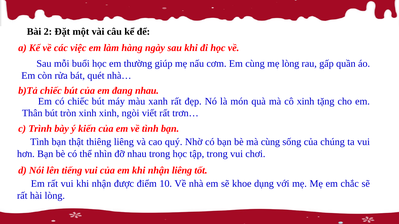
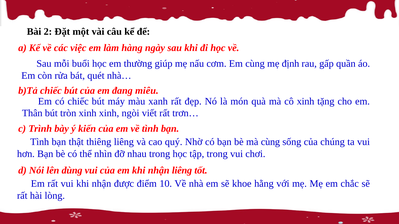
mẹ lòng: lòng -> định
đang nhau: nhau -> miêu
tiếng: tiếng -> dùng
dụng: dụng -> hằng
